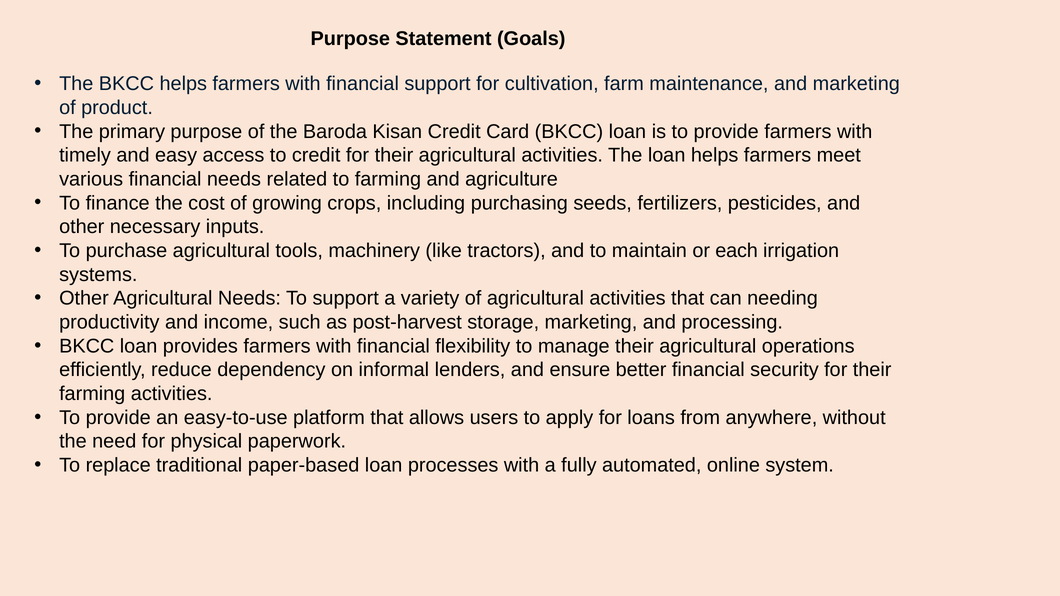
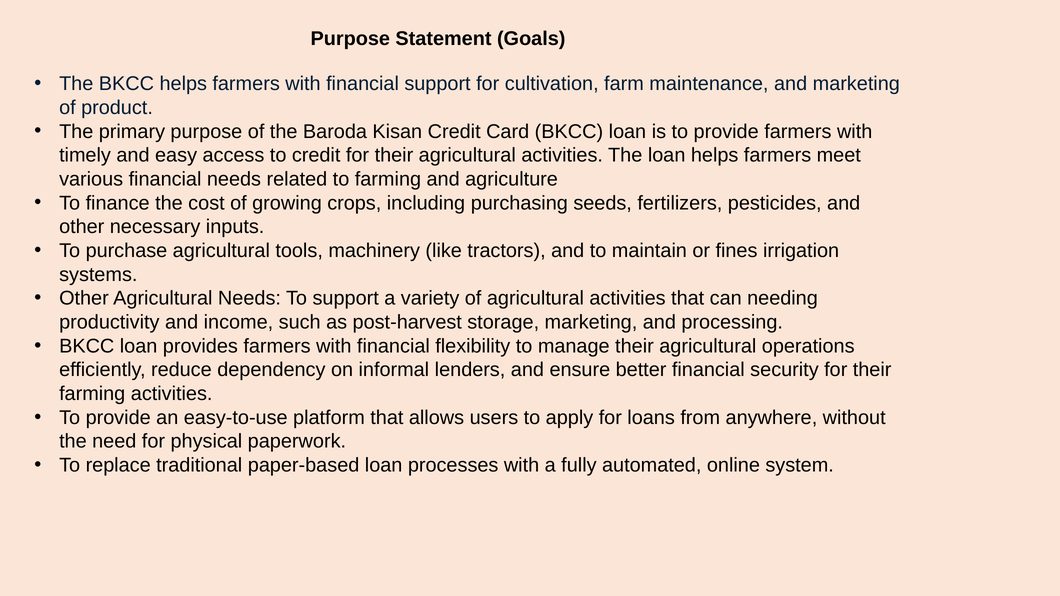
each: each -> fines
